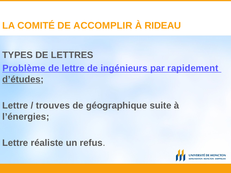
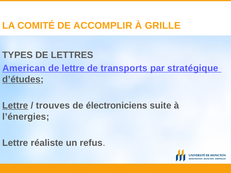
RIDEAU: RIDEAU -> GRILLE
Problème: Problème -> American
ingénieurs: ingénieurs -> transports
rapidement: rapidement -> stratégique
Lettre at (15, 106) underline: none -> present
géographique: géographique -> électroniciens
